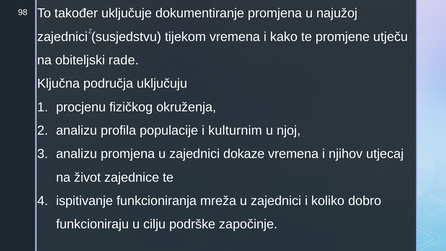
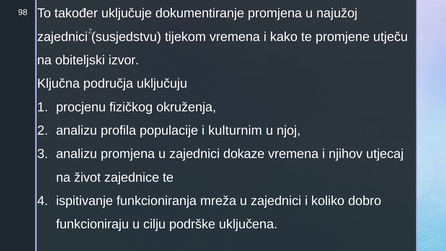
rade: rade -> izvor
započinje: započinje -> uključena
